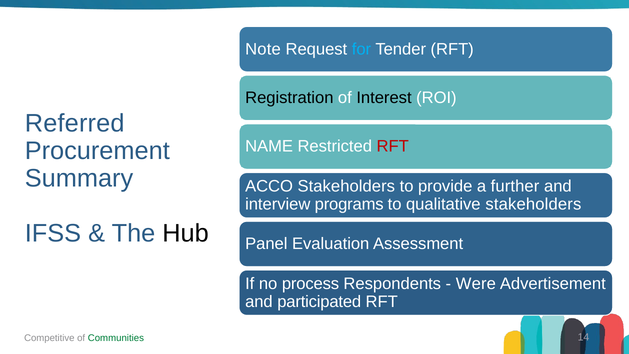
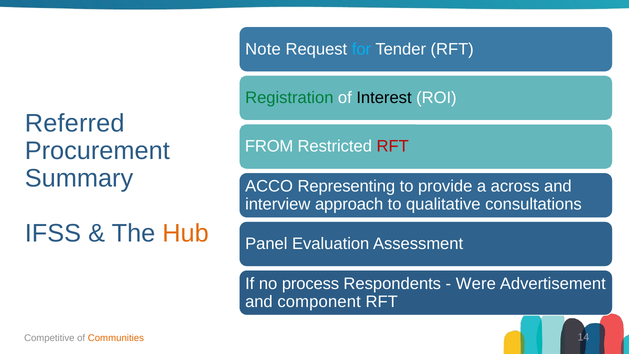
Registration colour: black -> green
NAME: NAME -> FROM
ACCO Stakeholders: Stakeholders -> Representing
further: further -> across
programs: programs -> approach
qualitative stakeholders: stakeholders -> consultations
Hub colour: black -> orange
participated: participated -> component
Communities colour: green -> orange
